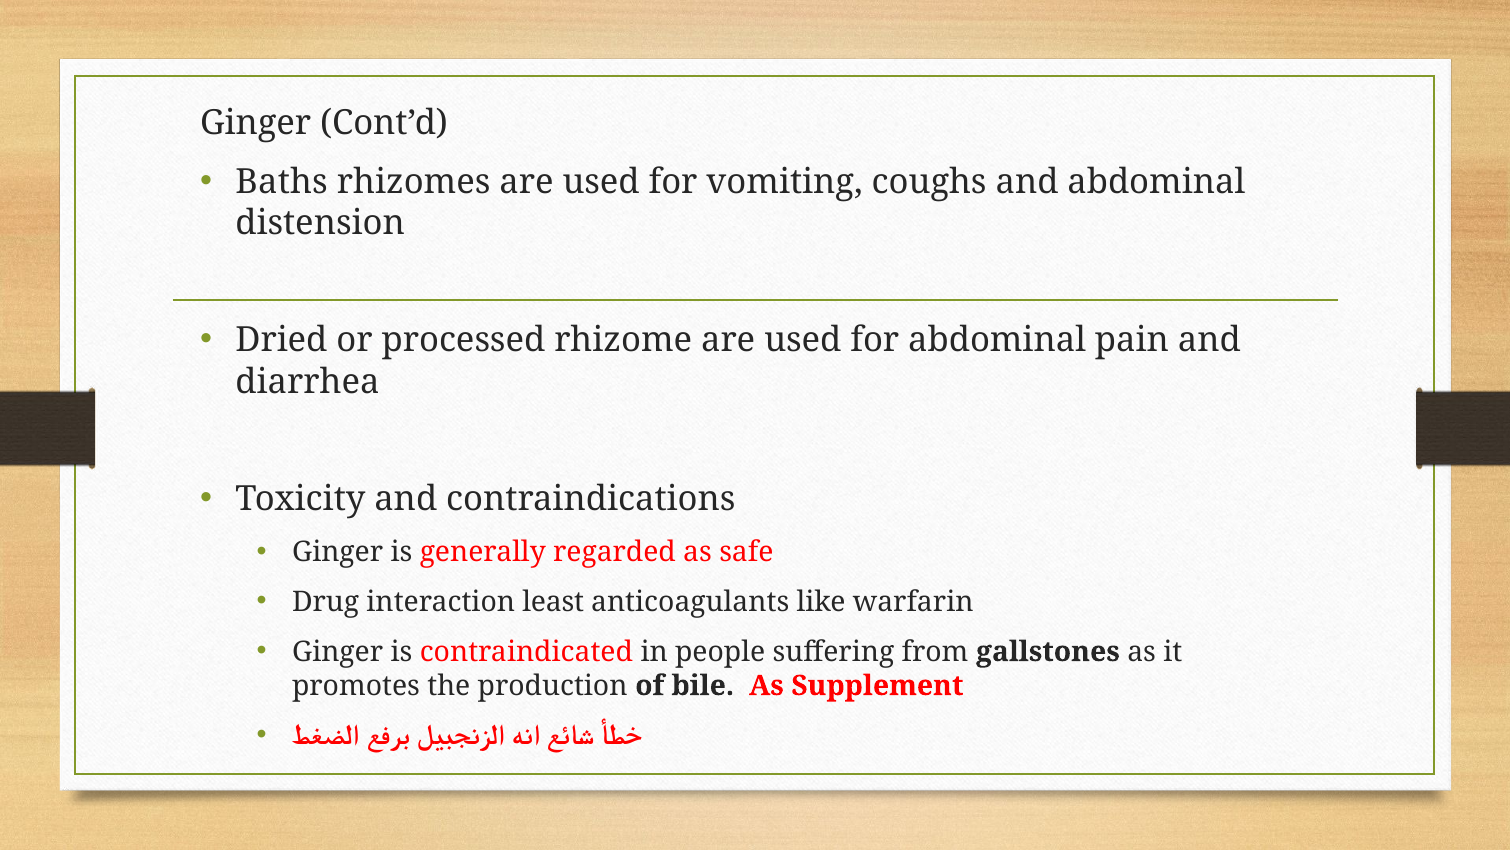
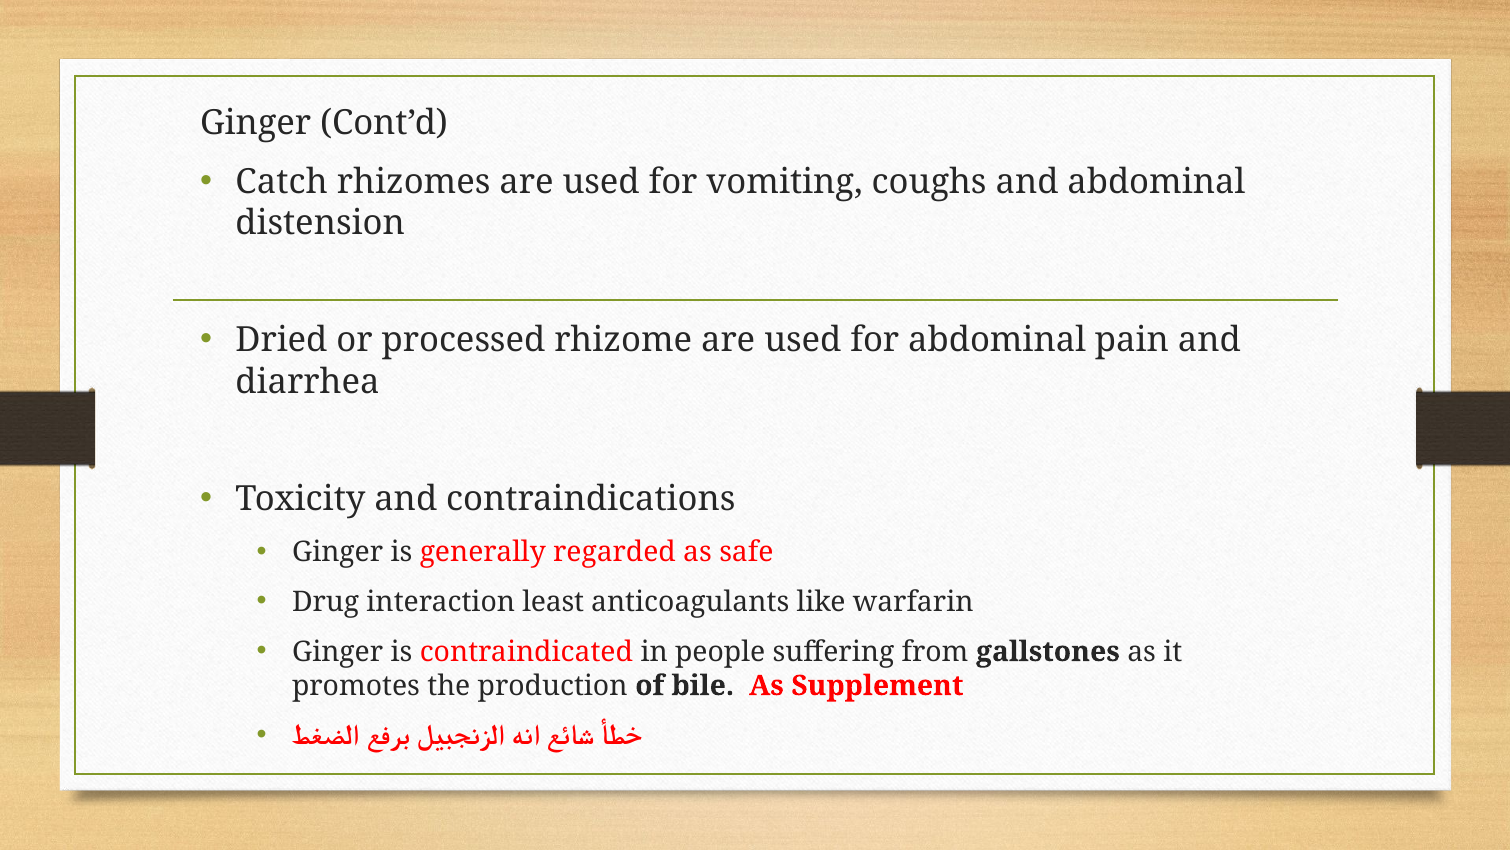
Baths: Baths -> Catch
